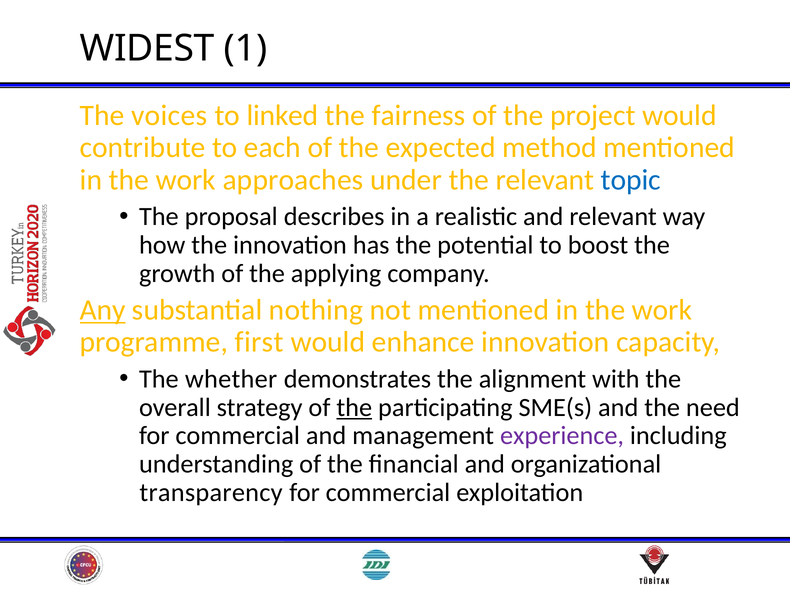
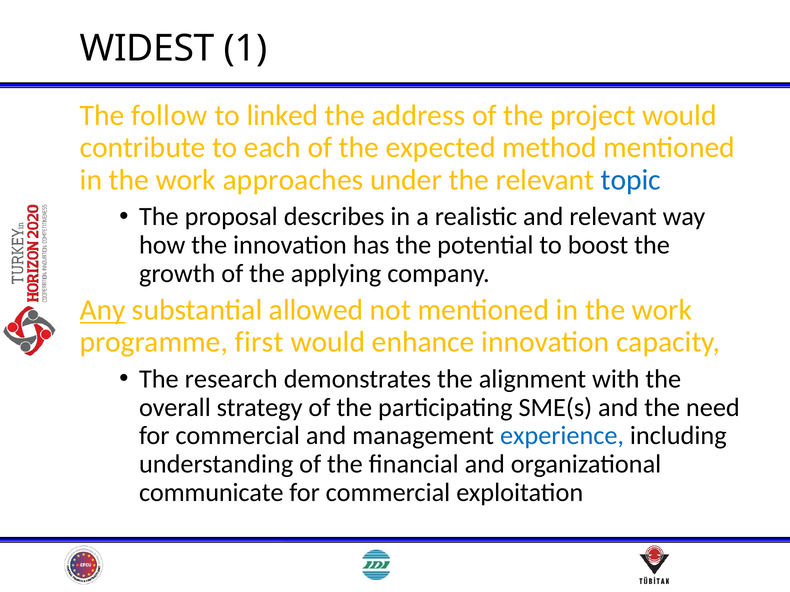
voices: voices -> follow
fairness: fairness -> address
nothing: nothing -> allowed
whether: whether -> research
the at (354, 408) underline: present -> none
experience colour: purple -> blue
transparency: transparency -> communicate
